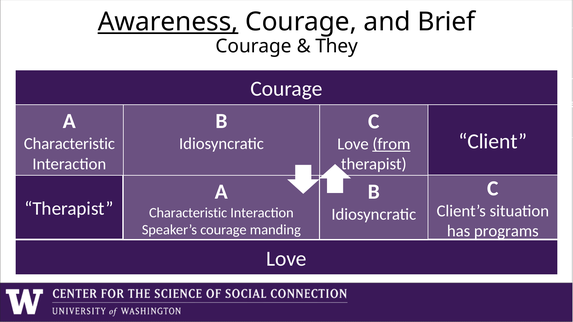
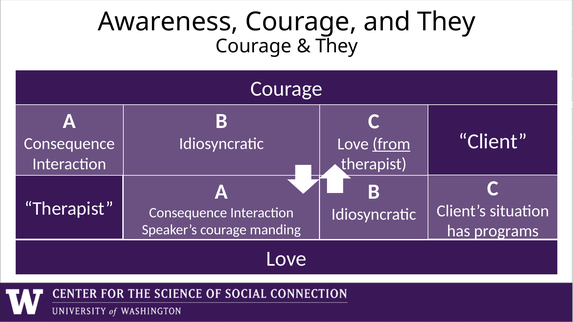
Awareness underline: present -> none
and Brief: Brief -> They
Characteristic at (69, 144): Characteristic -> Consequence
Characteristic at (188, 213): Characteristic -> Consequence
